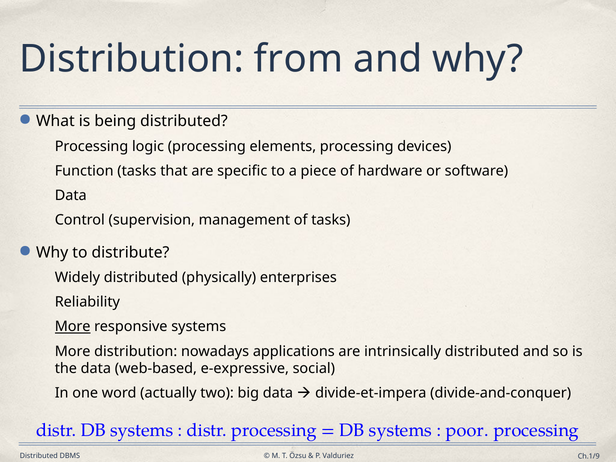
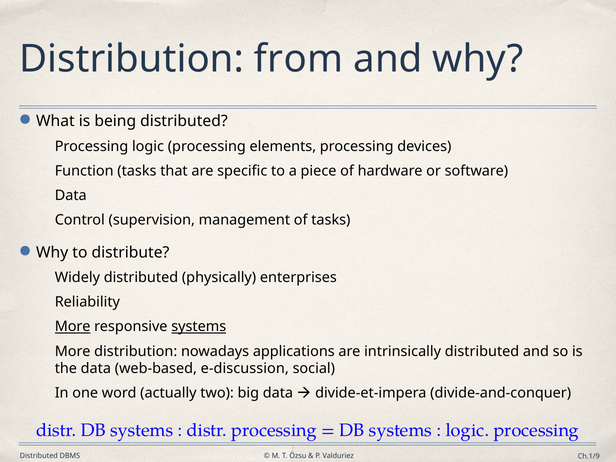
systems at (199, 327) underline: none -> present
e-expressive: e-expressive -> e-discussion
poor at (467, 430): poor -> logic
